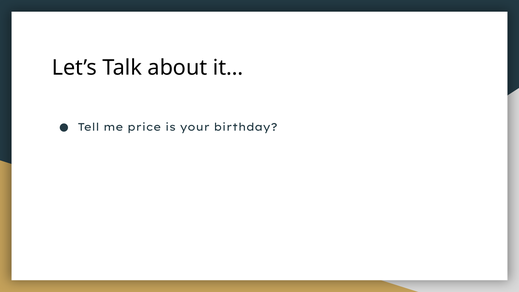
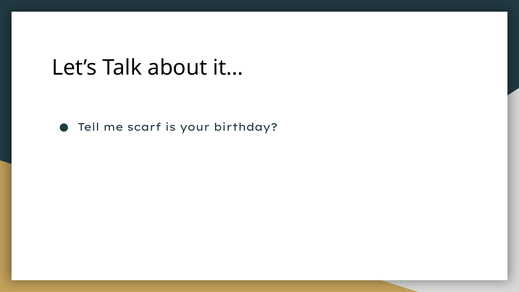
price: price -> scarf
